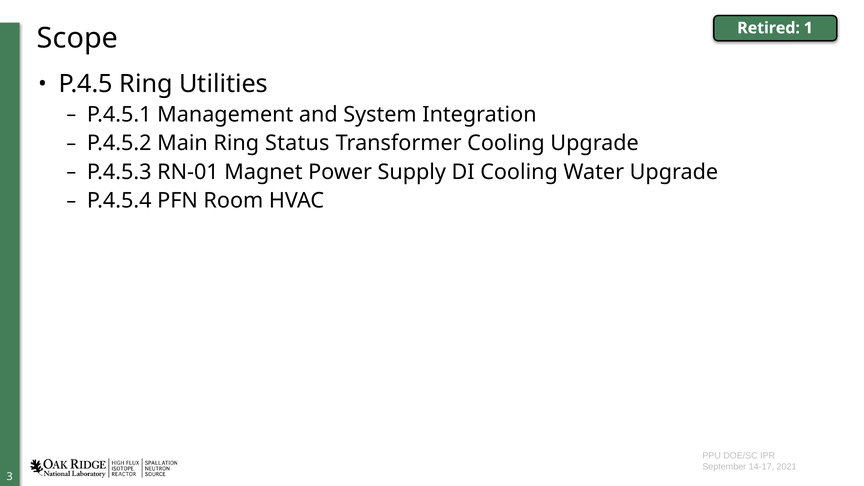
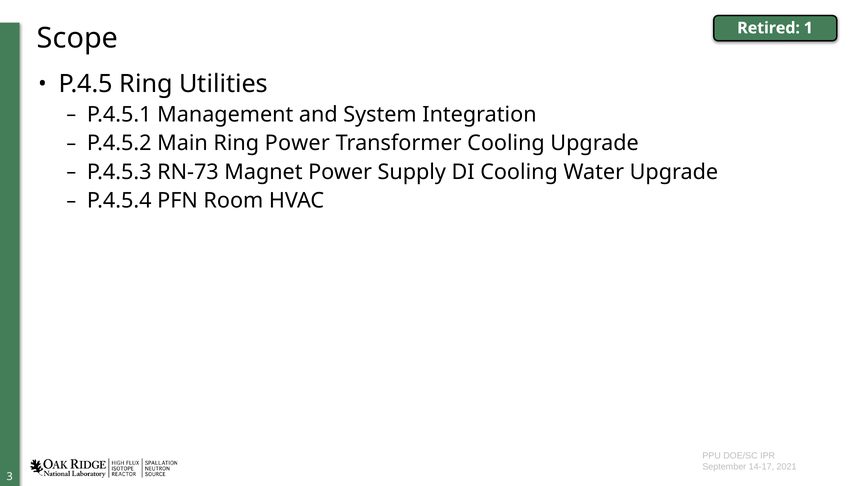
Ring Status: Status -> Power
RN-01: RN-01 -> RN-73
